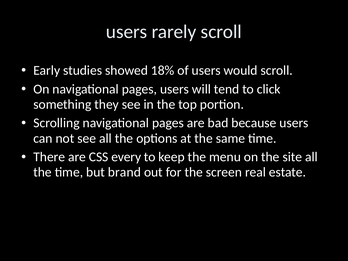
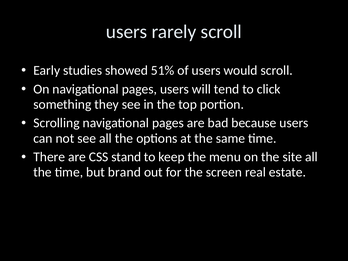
18%: 18% -> 51%
every: every -> stand
